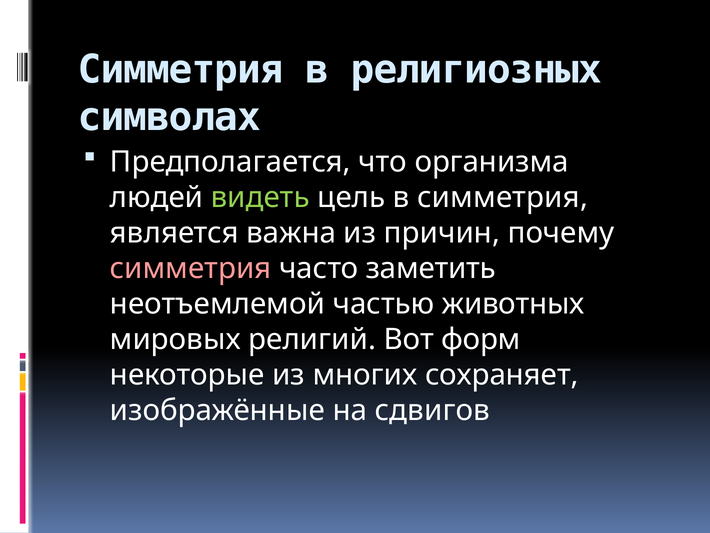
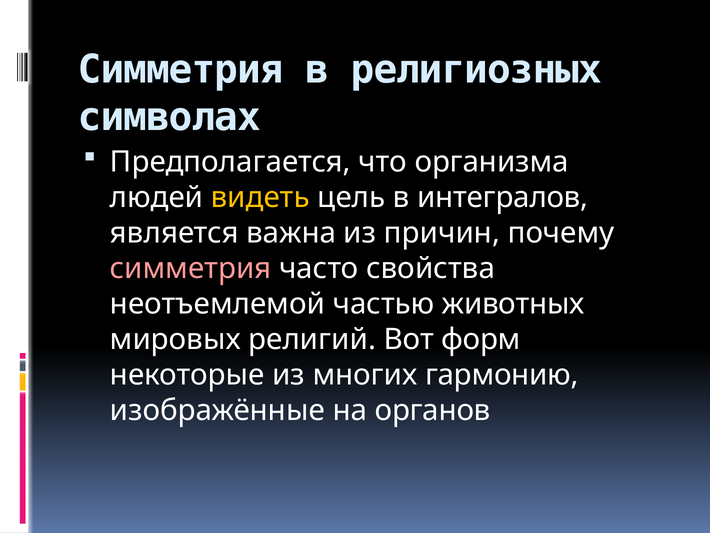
видеть colour: light green -> yellow
в симметрия: симметрия -> интегралов
заметить: заметить -> свойства
сохраняет: сохраняет -> гармонию
сдвигов: сдвигов -> органов
